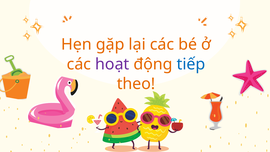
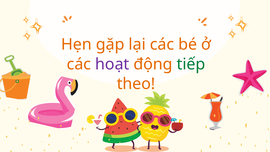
tiếp colour: blue -> green
